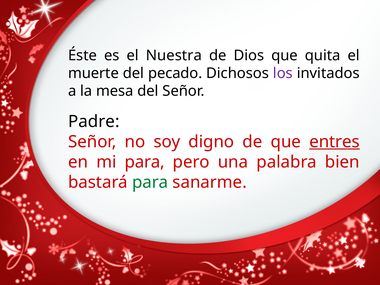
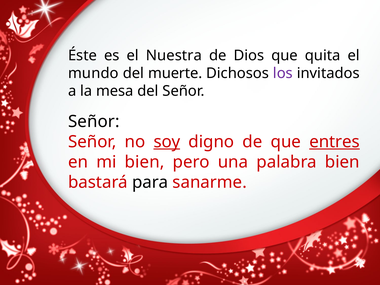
muerte: muerte -> mundo
pecado: pecado -> muerte
Padre at (94, 122): Padre -> Señor
soy underline: none -> present
mi para: para -> bien
para at (150, 182) colour: green -> black
